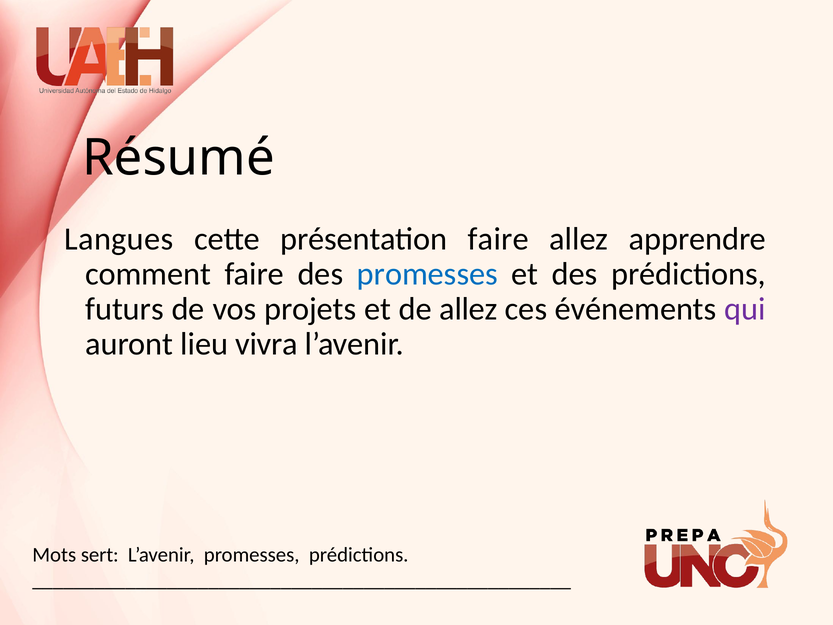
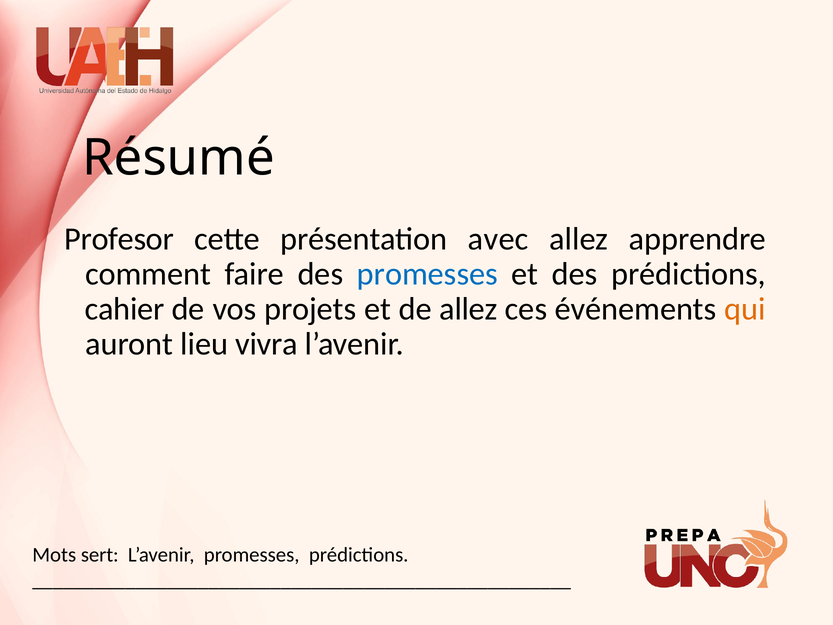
Langues: Langues -> Profesor
présentation faire: faire -> avec
futurs: futurs -> cahier
qui colour: purple -> orange
